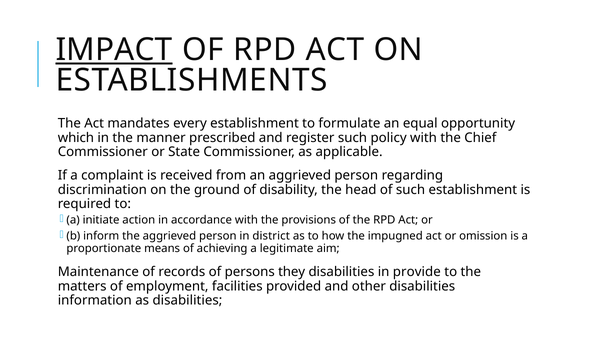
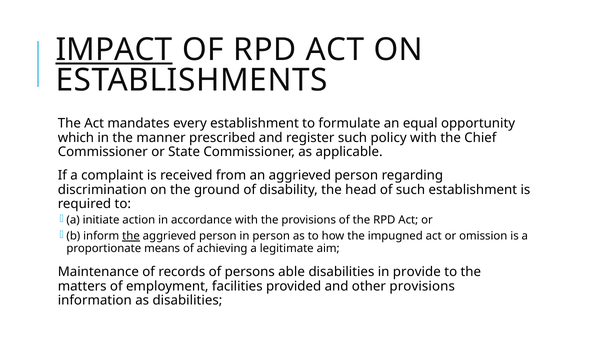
the at (131, 236) underline: none -> present
in district: district -> person
they: they -> able
other disabilities: disabilities -> provisions
